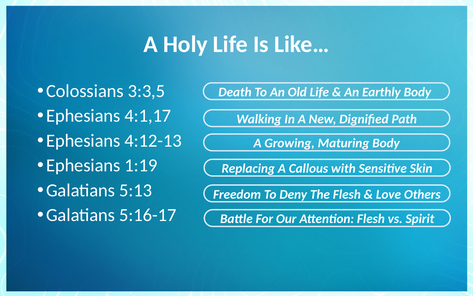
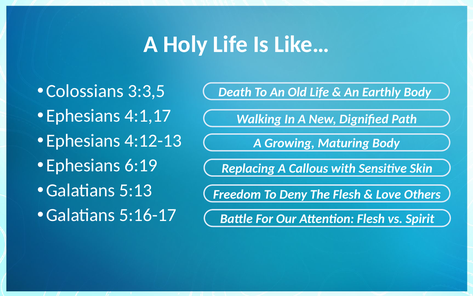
1:19: 1:19 -> 6:19
